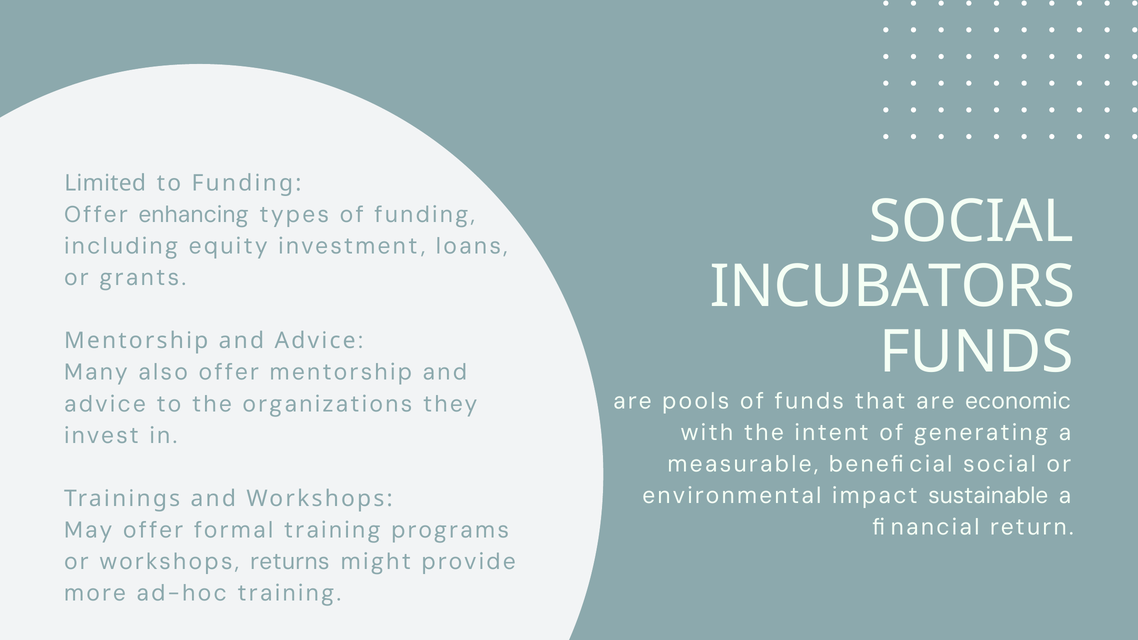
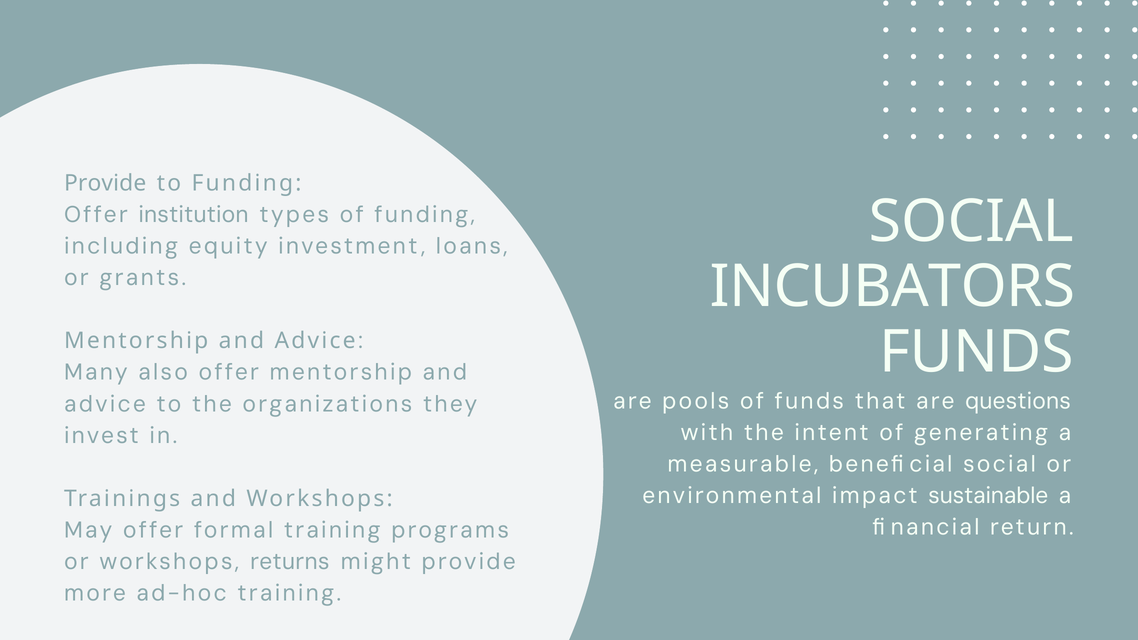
Limited at (105, 183): Limited -> Provide
enhancing: enhancing -> institution
economic: economic -> questions
